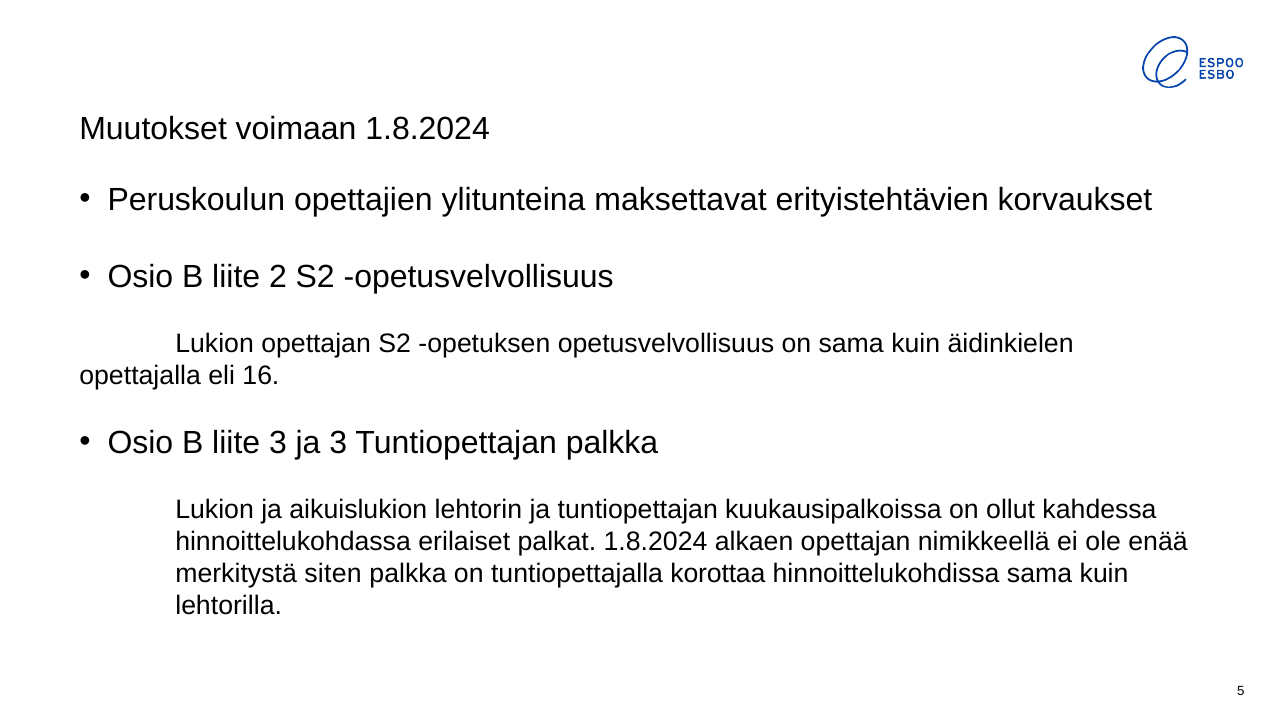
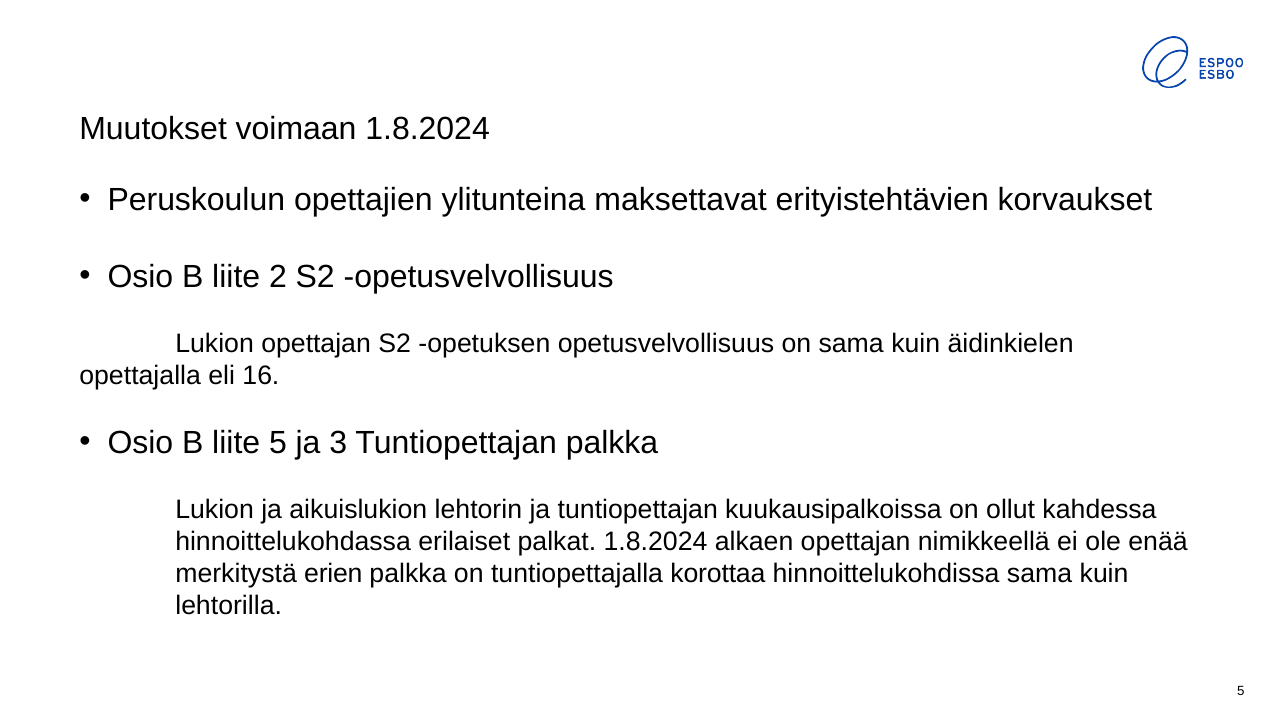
liite 3: 3 -> 5
siten: siten -> erien
